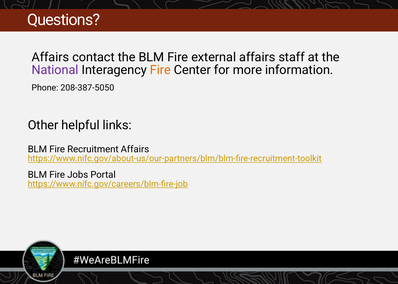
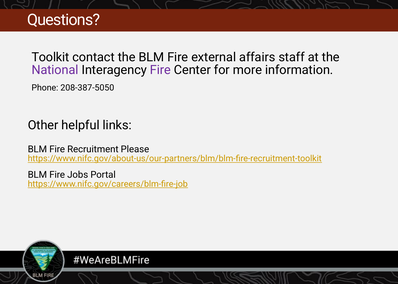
Affairs at (50, 57): Affairs -> Toolkit
Fire at (160, 70) colour: orange -> purple
Recruitment Affairs: Affairs -> Please
